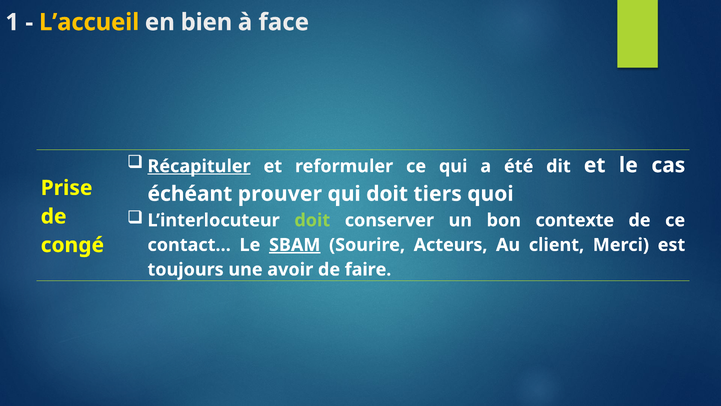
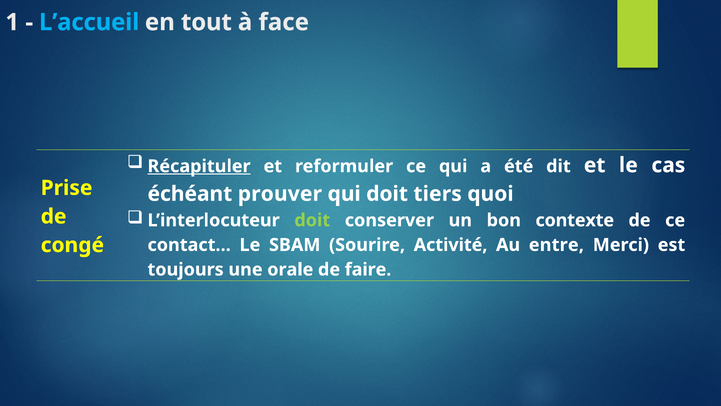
L’accueil colour: yellow -> light blue
bien: bien -> tout
SBAM underline: present -> none
Acteurs: Acteurs -> Activité
client: client -> entre
avoir: avoir -> orale
